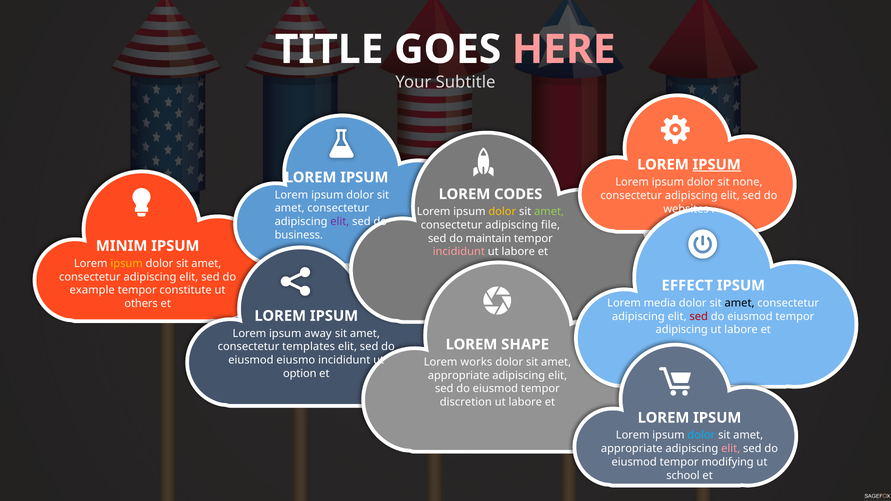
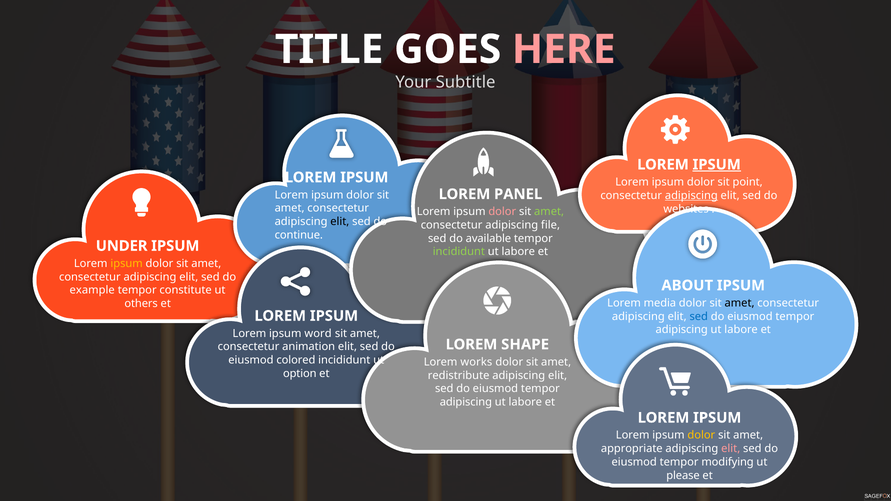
none: none -> point
CODES: CODES -> PANEL
adipiscing at (691, 196) underline: none -> present
dolor at (502, 212) colour: yellow -> pink
elit at (340, 222) colour: purple -> black
business: business -> continue
maintain: maintain -> available
MINIM: MINIM -> UNDER
incididunt at (459, 252) colour: pink -> light green
EFFECT: EFFECT -> ABOUT
sed at (699, 316) colour: red -> blue
away: away -> word
templates: templates -> animation
eiusmo: eiusmo -> colored
appropriate at (459, 376): appropriate -> redistribute
discretion at (466, 402): discretion -> adipiscing
dolor at (701, 435) colour: light blue -> yellow
school: school -> please
